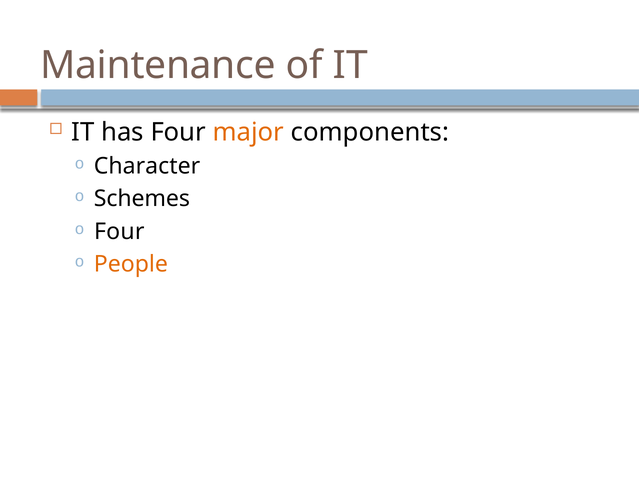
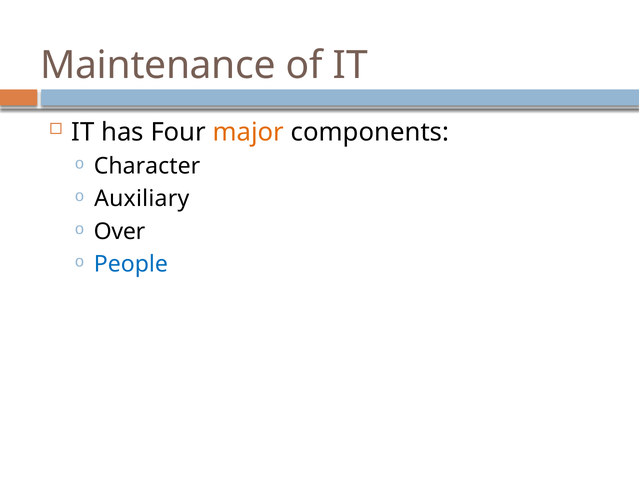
Schemes: Schemes -> Auxiliary
Four at (119, 232): Four -> Over
People colour: orange -> blue
